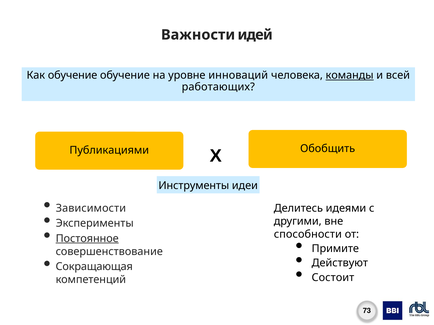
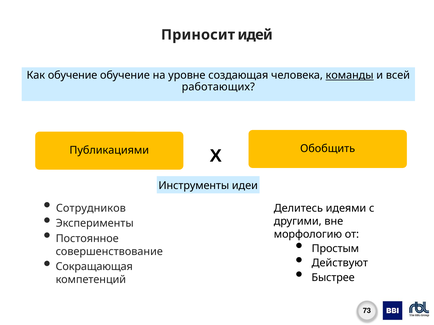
Важности: Важности -> Приносит
инноваций: инноваций -> создающая
Зависимости: Зависимости -> Сотрудников
Постоянное underline: present -> none
способности: способности -> морфологию
Примите: Примите -> Простым
Состоит: Состоит -> Быстрее
